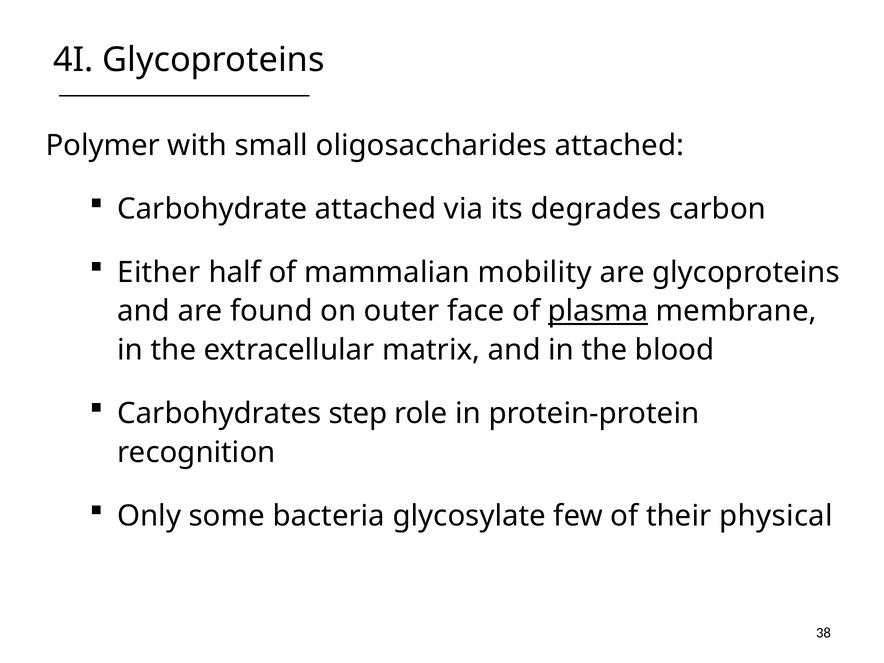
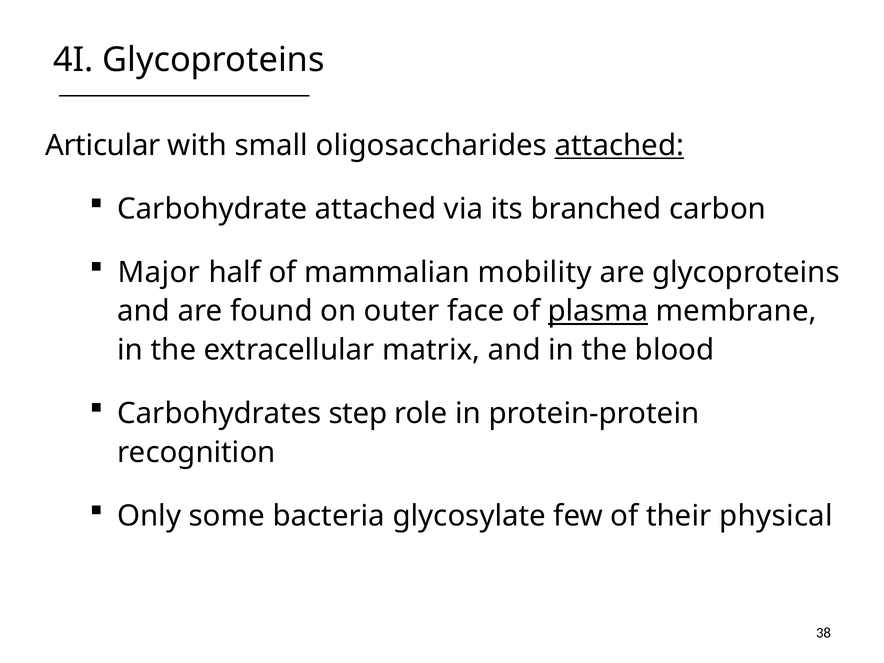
Polymer: Polymer -> Articular
attached at (619, 145) underline: none -> present
degrades: degrades -> branched
Either: Either -> Major
